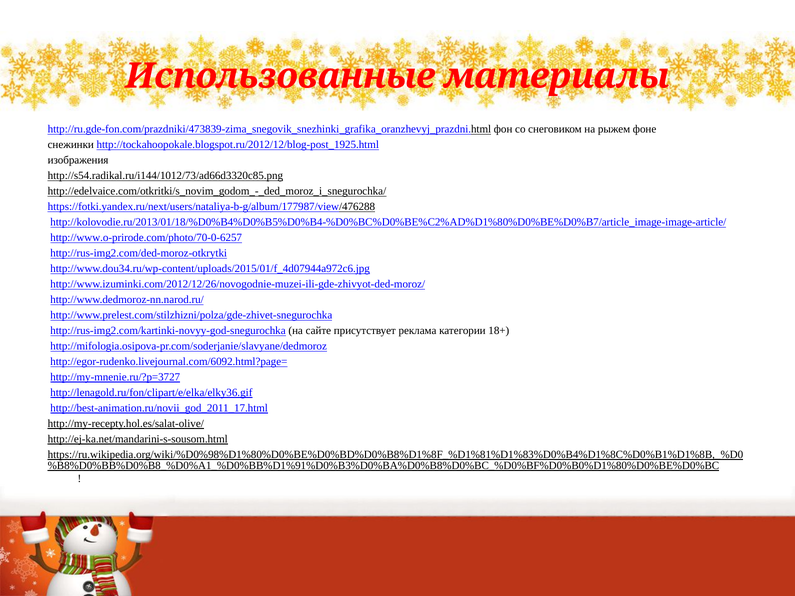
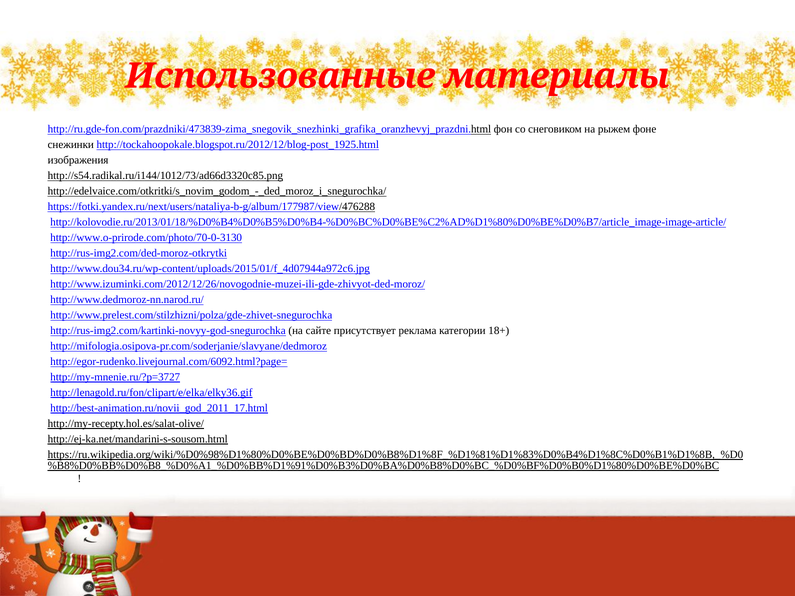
http://www.o-prirode.com/photo/70-0-6257: http://www.o-prirode.com/photo/70-0-6257 -> http://www.o-prirode.com/photo/70-0-3130
